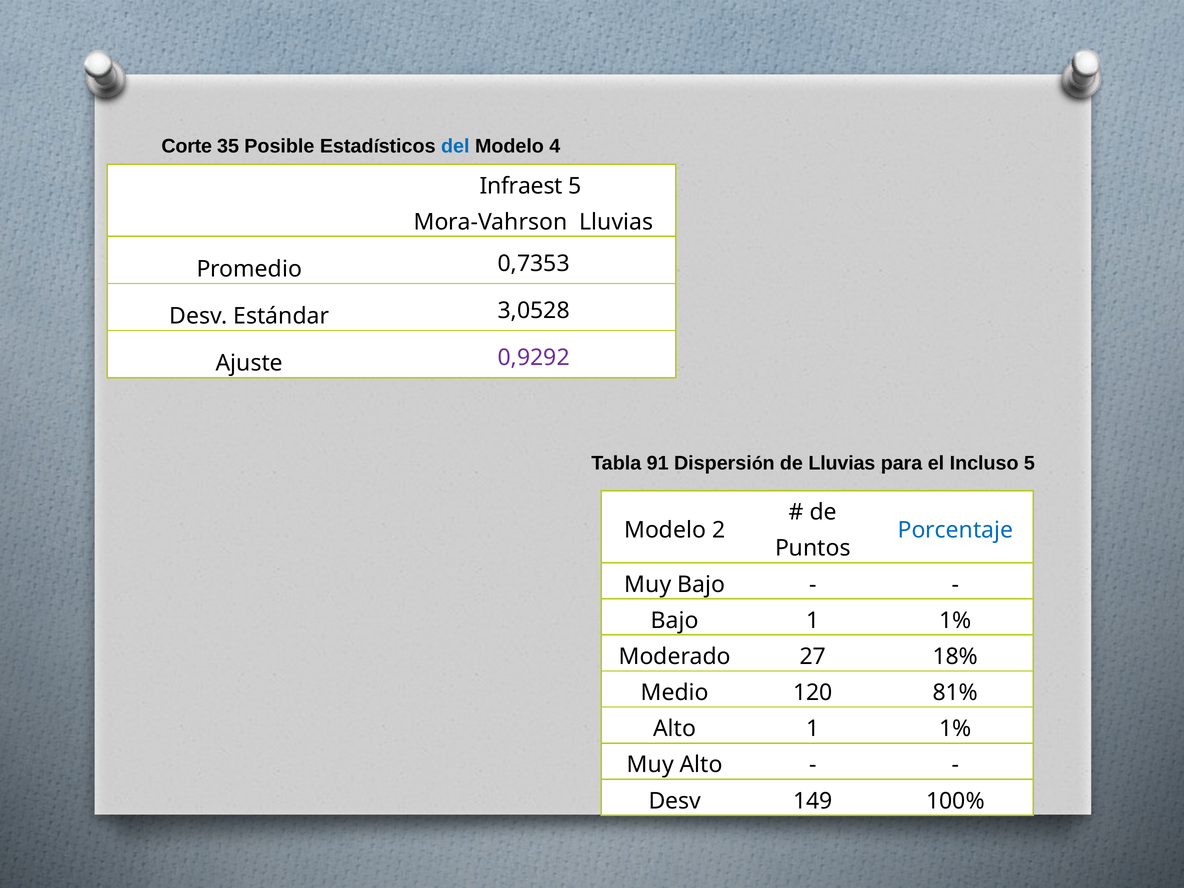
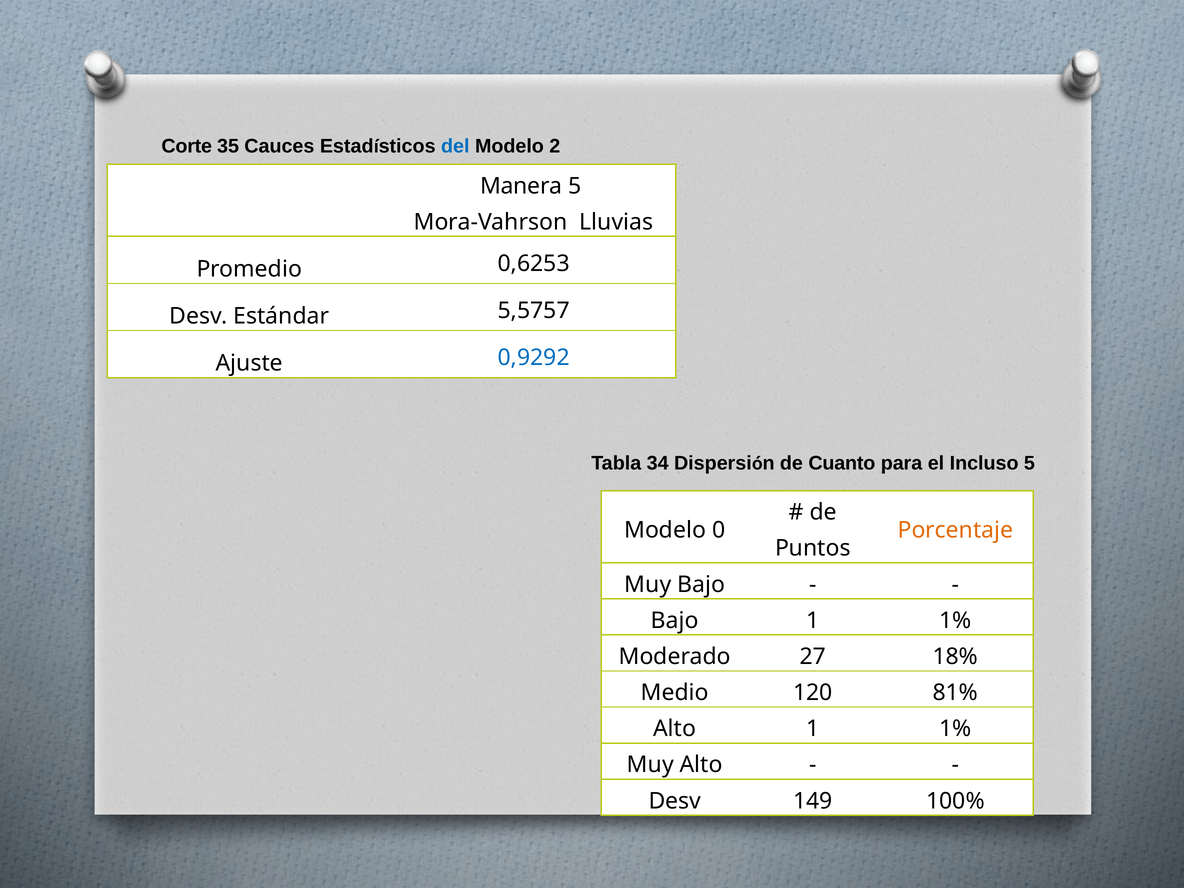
Posible: Posible -> Cauces
4: 4 -> 2
Infraest: Infraest -> Manera
0,7353: 0,7353 -> 0,6253
3,0528: 3,0528 -> 5,5757
0,9292 colour: purple -> blue
91: 91 -> 34
de Lluvias: Lluvias -> Cuanto
2: 2 -> 0
Porcentaje colour: blue -> orange
